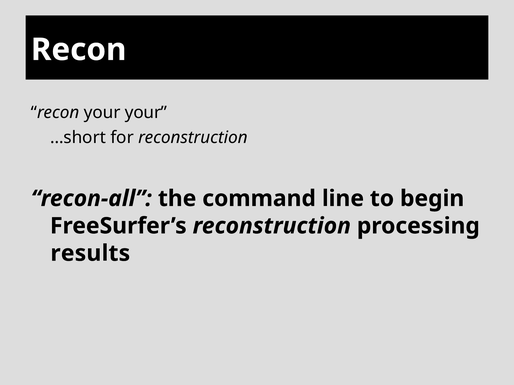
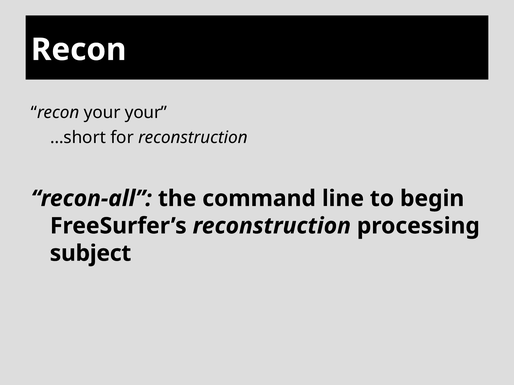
results: results -> subject
